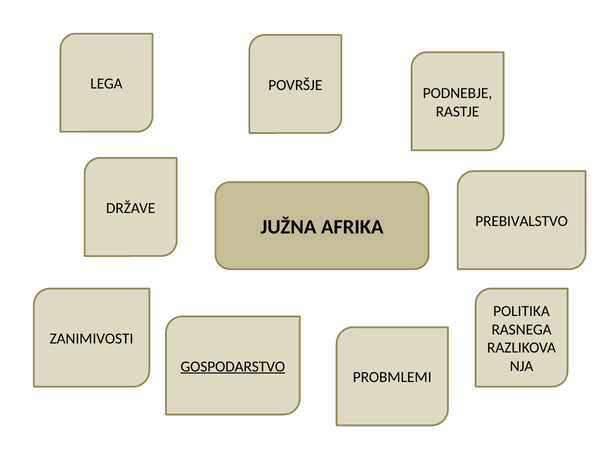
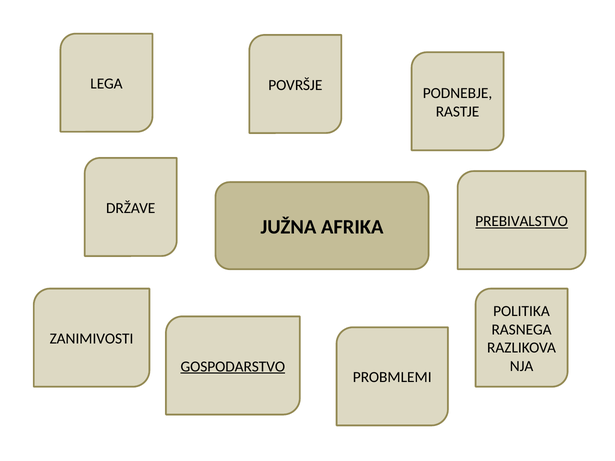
PREBIVALSTVO underline: none -> present
